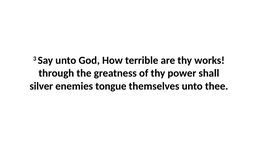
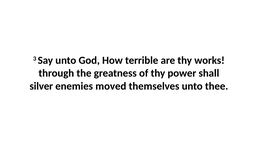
tongue: tongue -> moved
